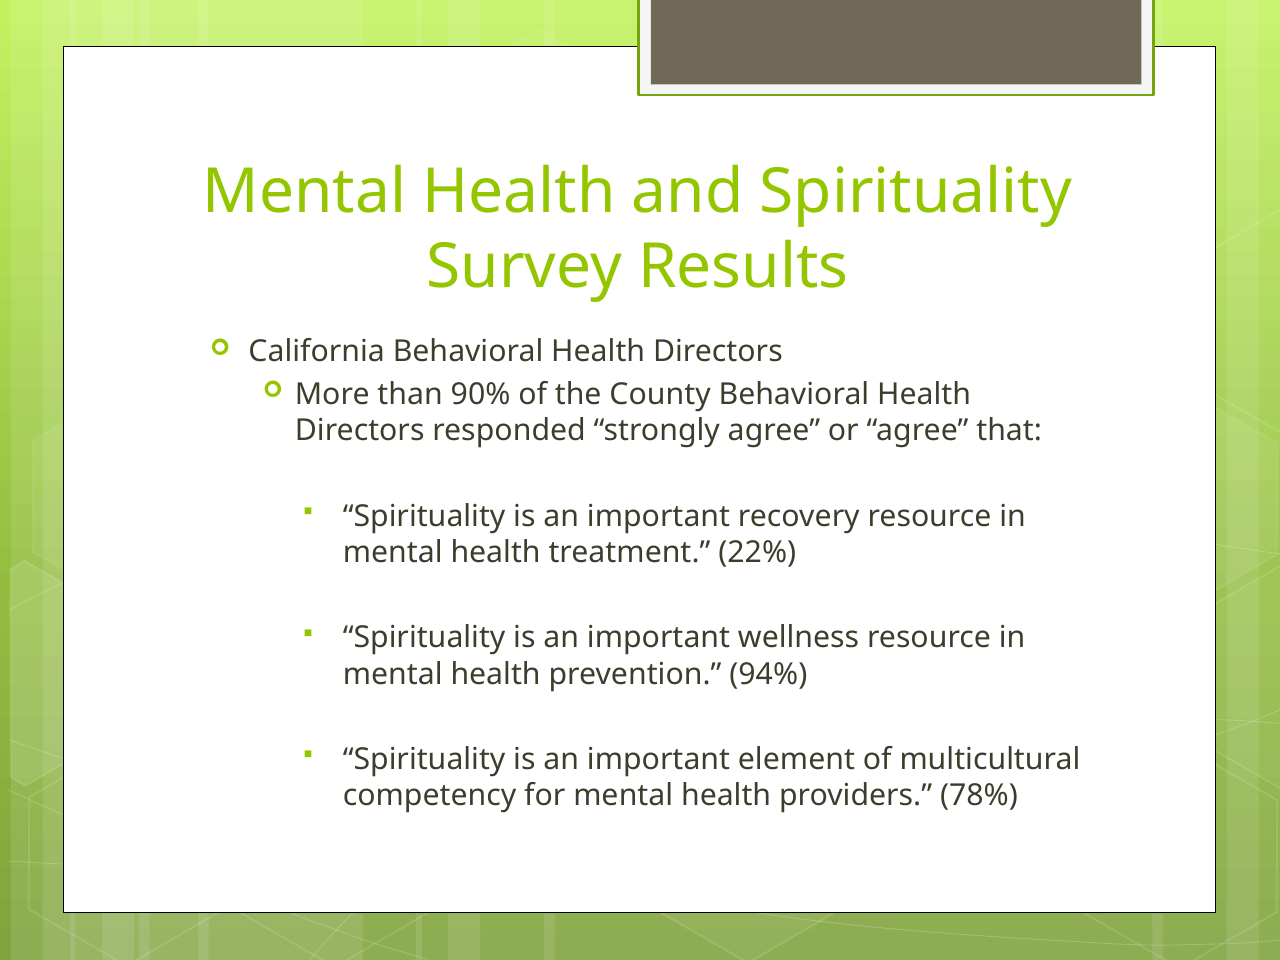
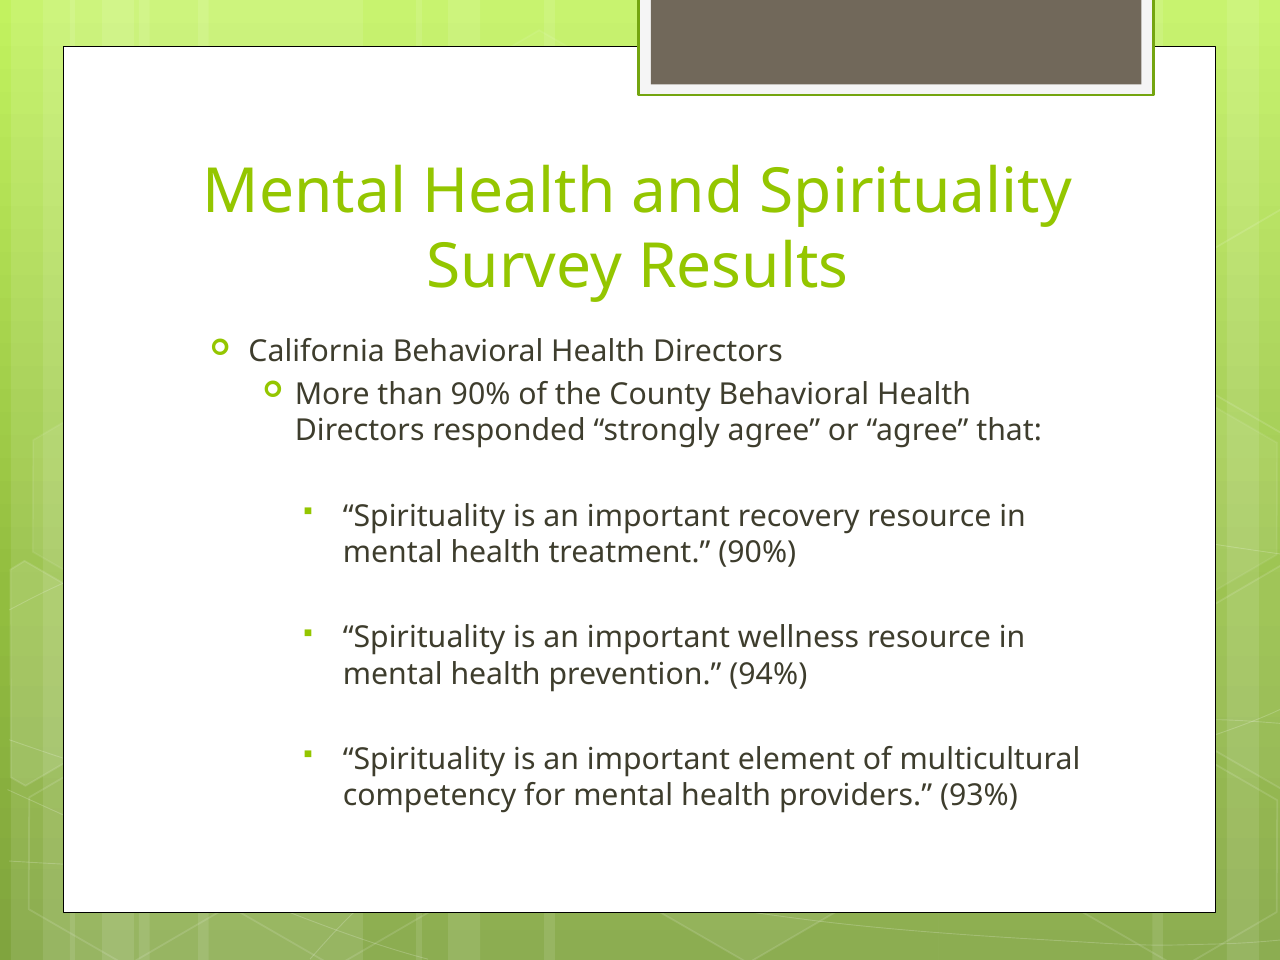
treatment 22%: 22% -> 90%
78%: 78% -> 93%
